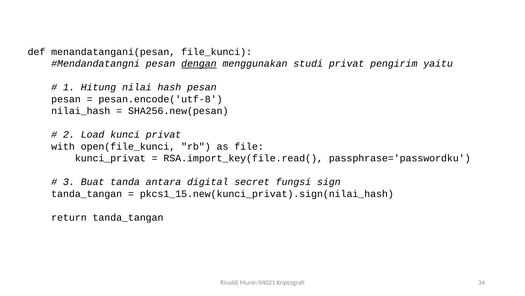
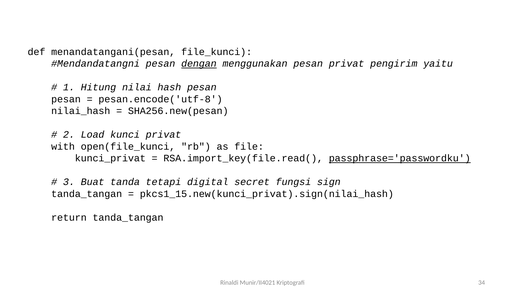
menggunakan studi: studi -> pesan
passphrase='passwordku underline: none -> present
antara: antara -> tetapi
